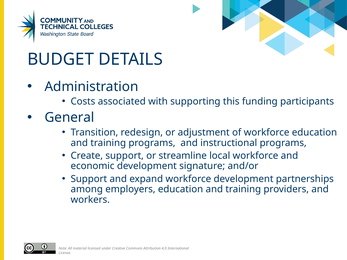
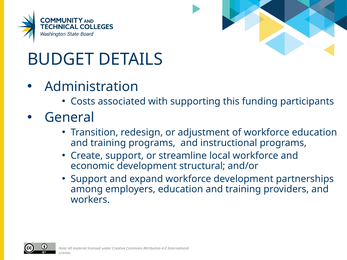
signature: signature -> structural
